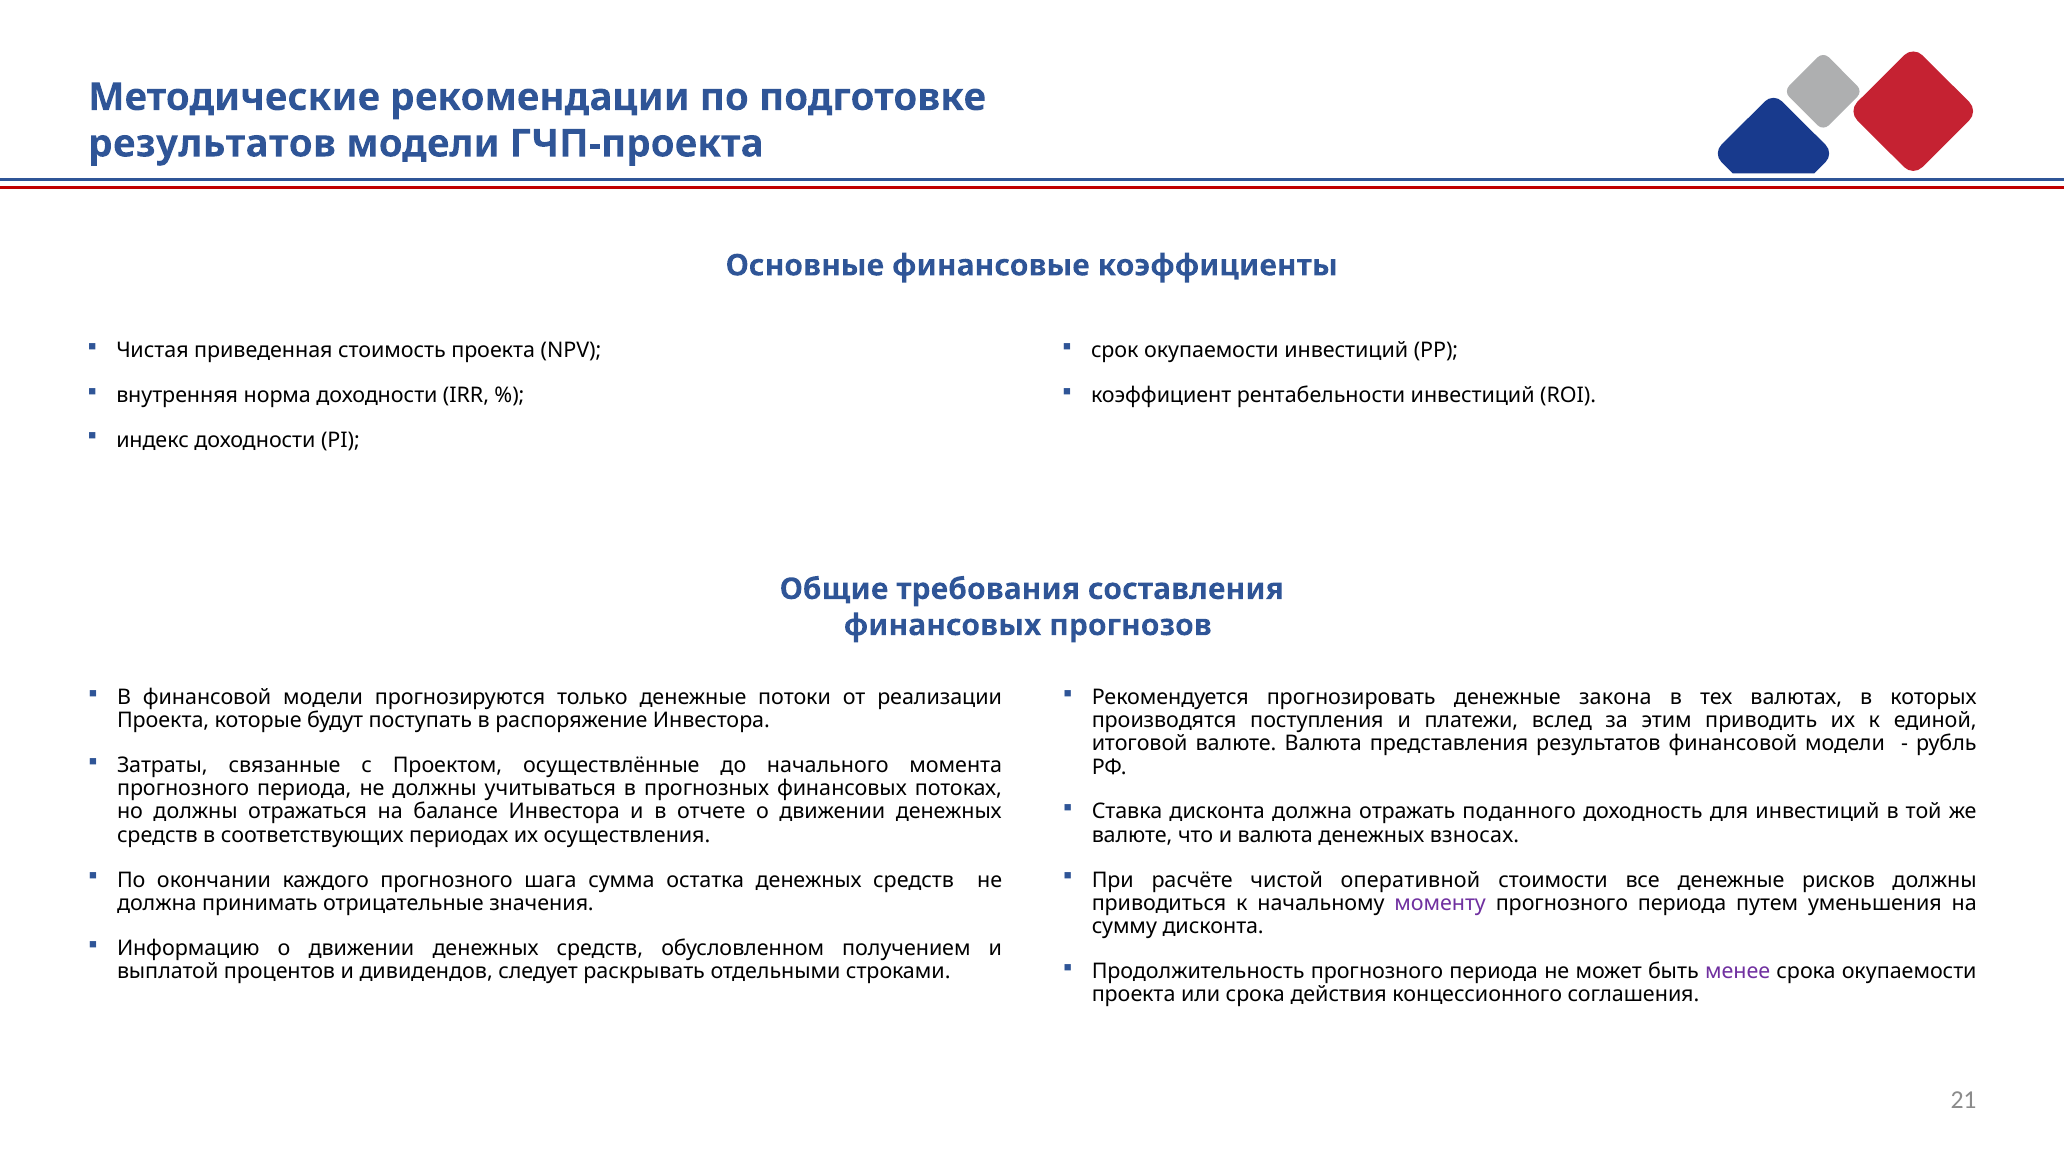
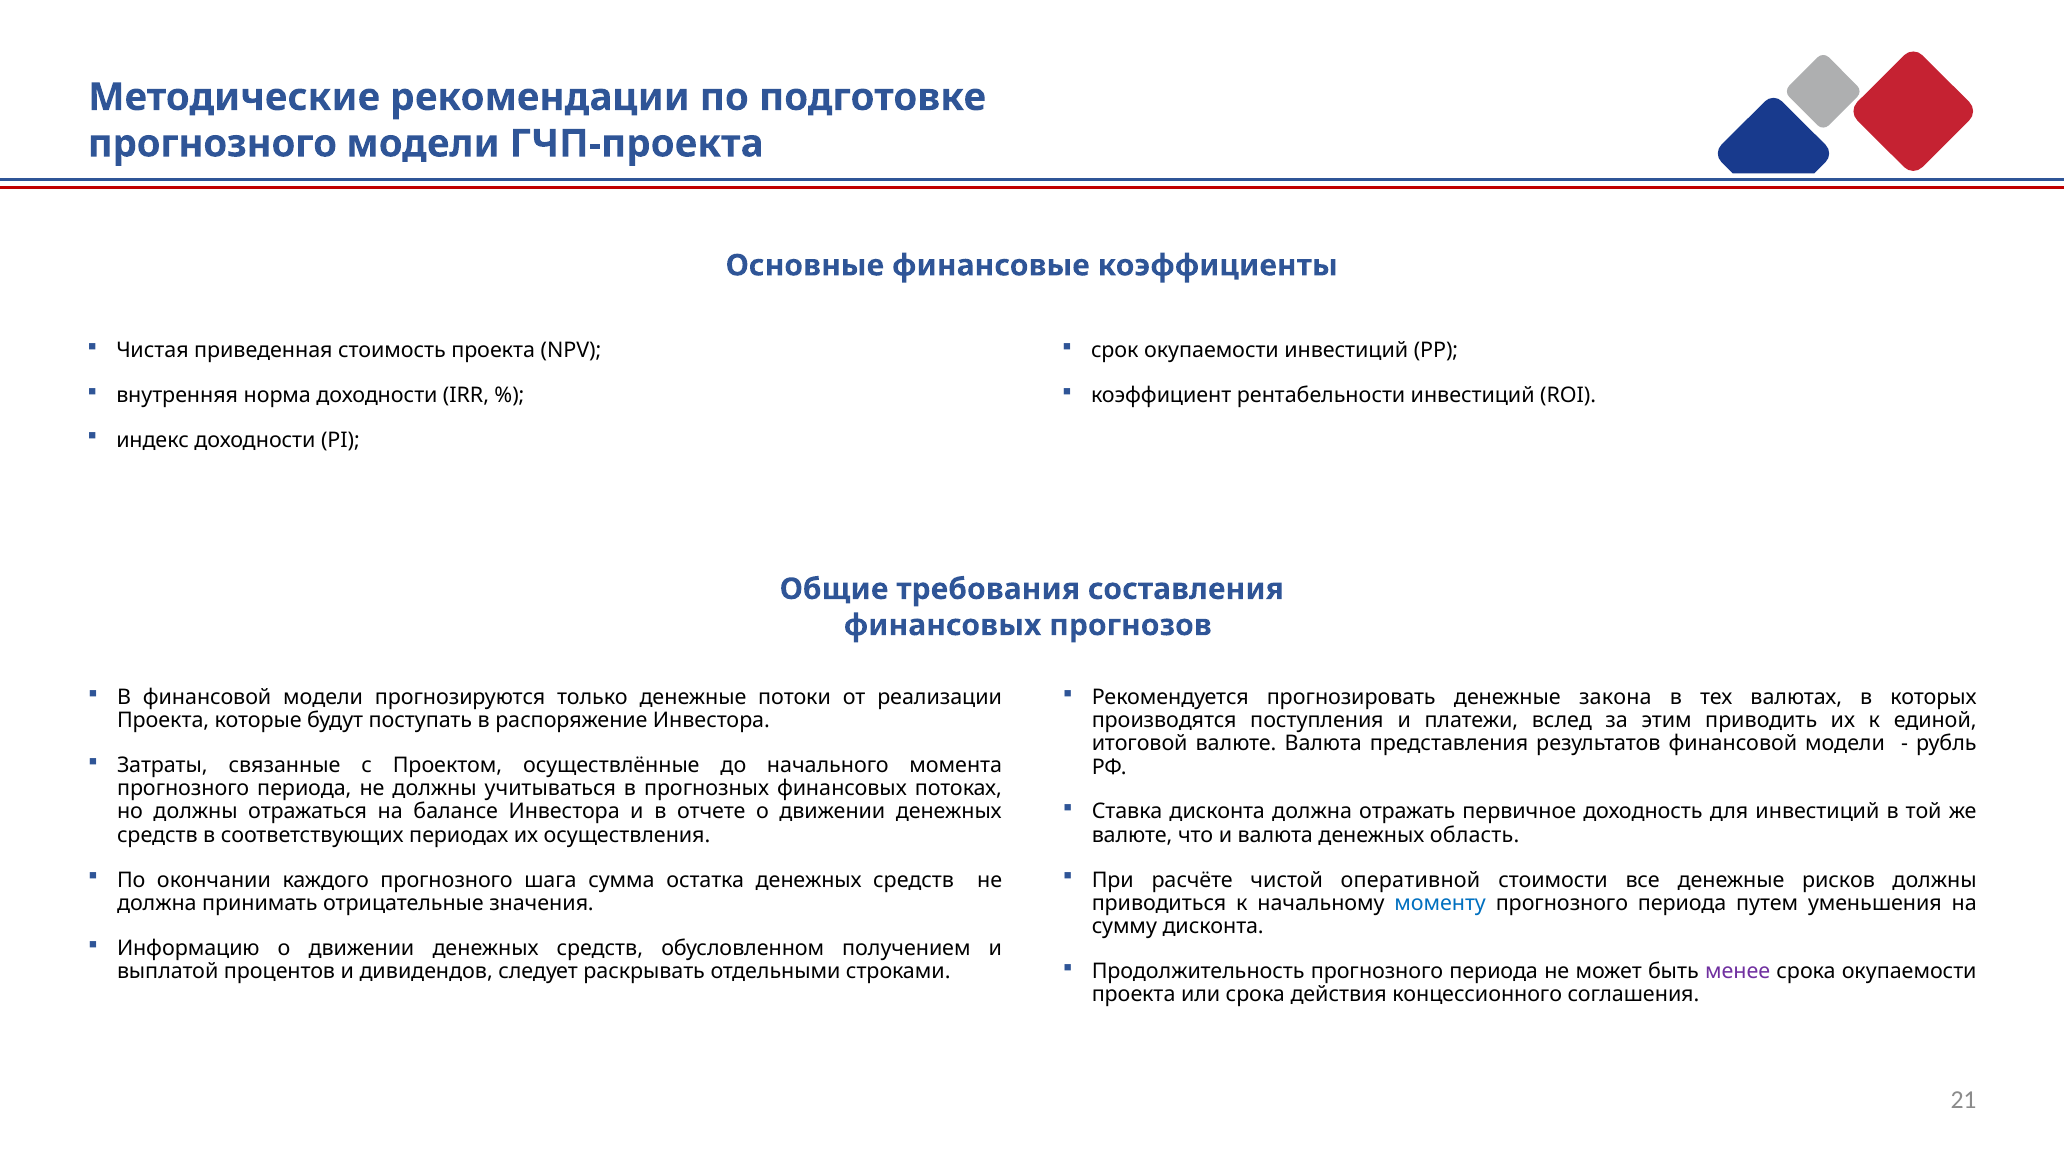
результатов at (212, 144): результатов -> прогнозного
поданного: поданного -> первичное
взносах: взносах -> область
моменту colour: purple -> blue
